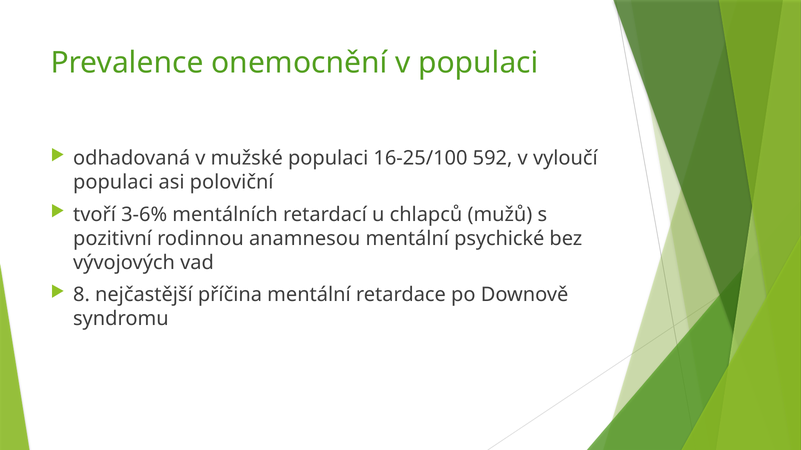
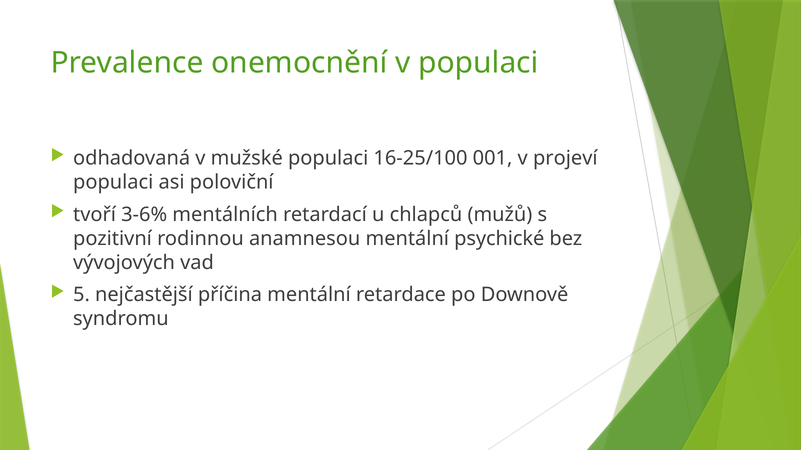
592: 592 -> 001
vyloučí: vyloučí -> projeví
8: 8 -> 5
